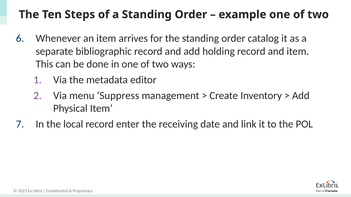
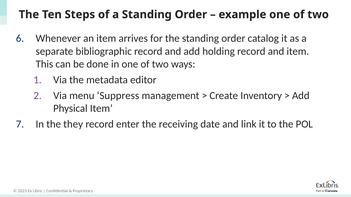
local: local -> they
